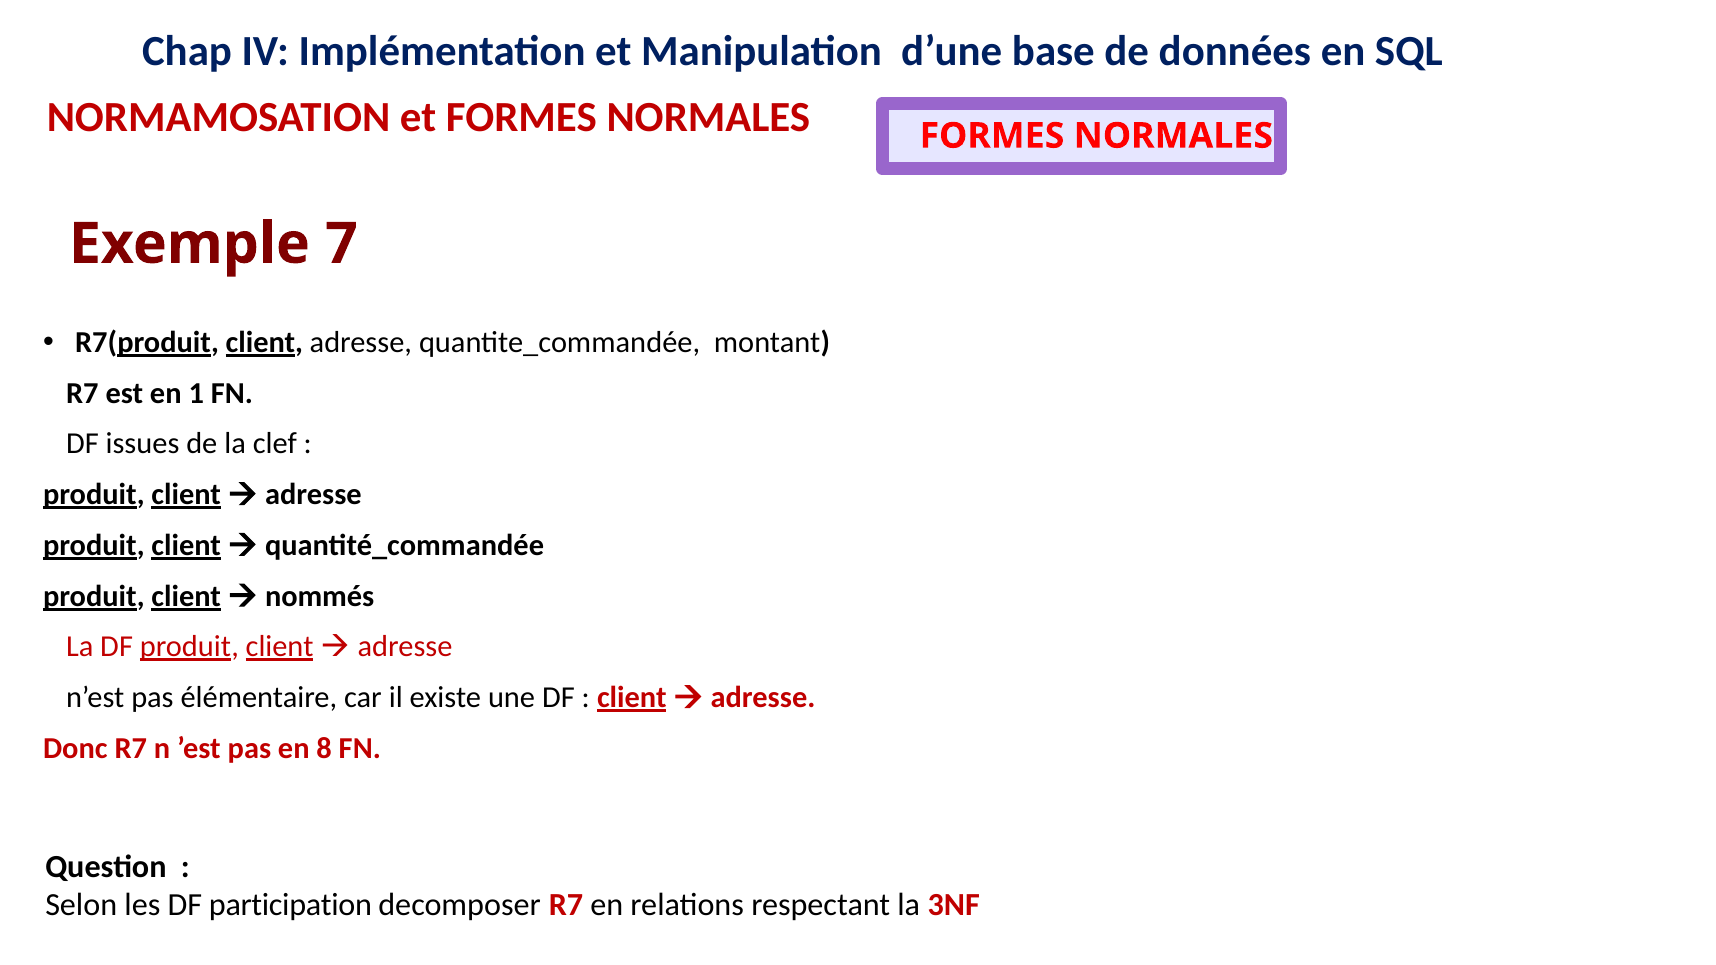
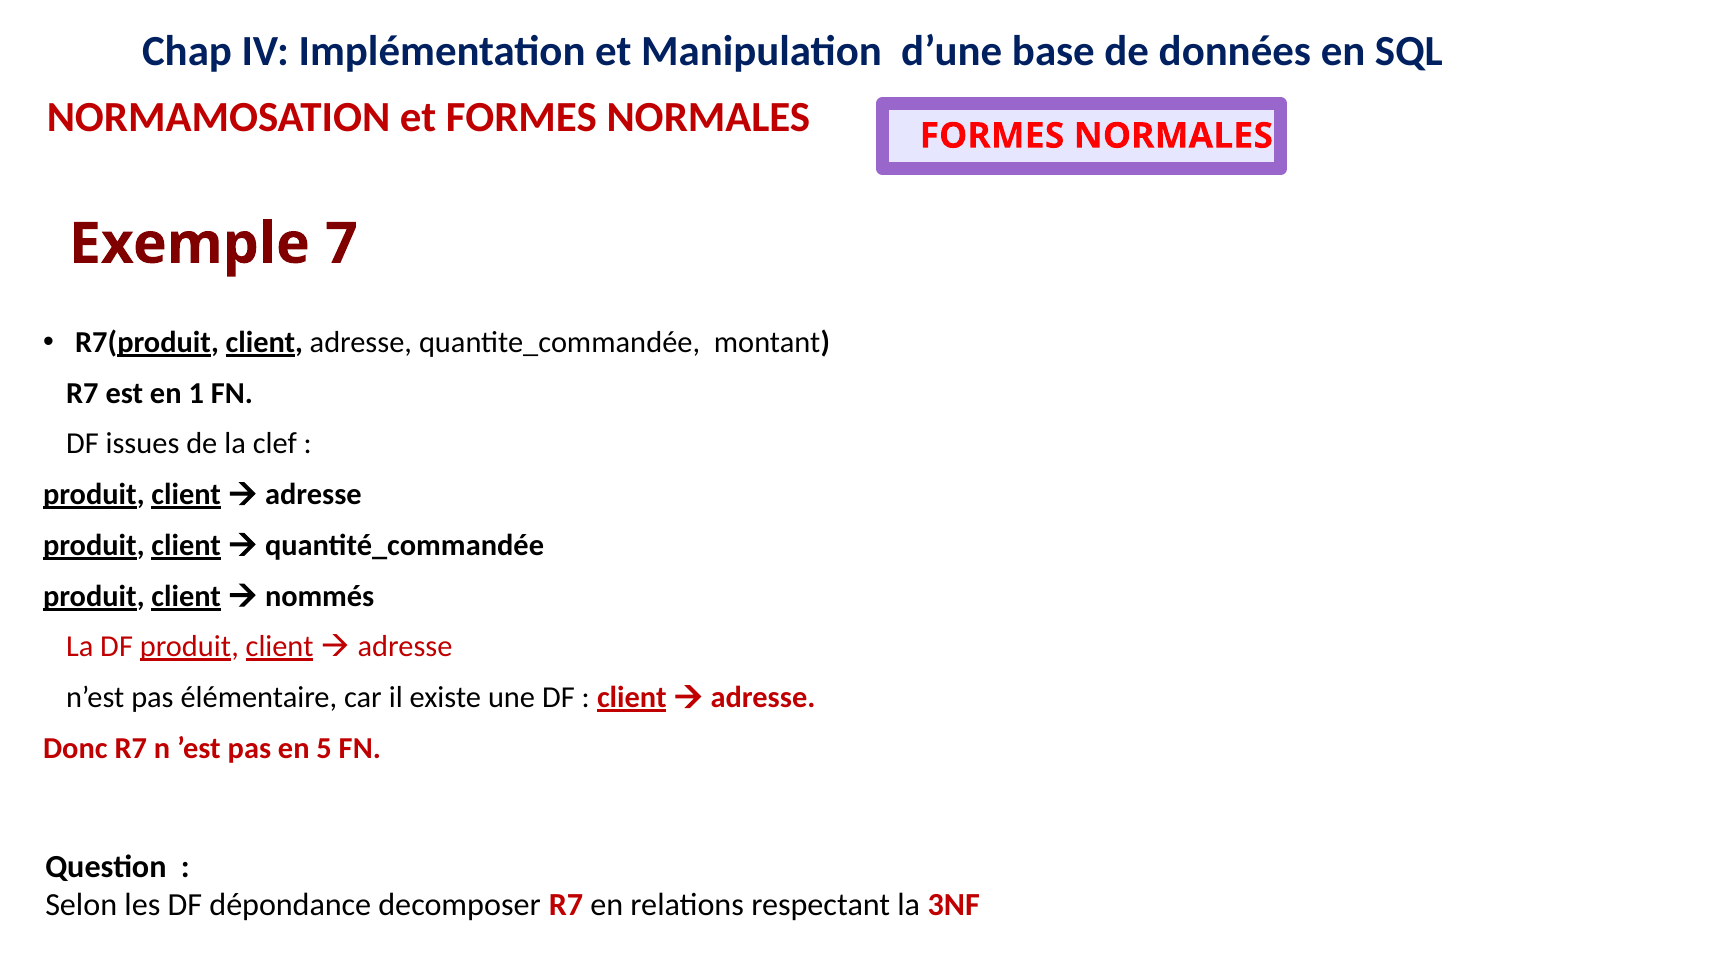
8: 8 -> 5
participation: participation -> dépondance
